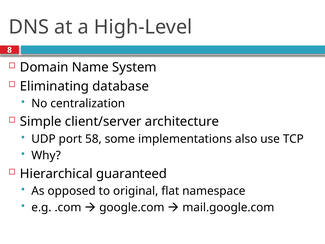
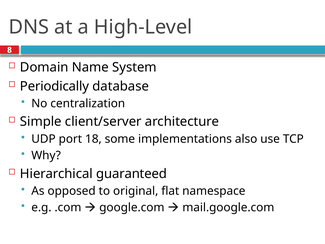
Eliminating: Eliminating -> Periodically
58: 58 -> 18
